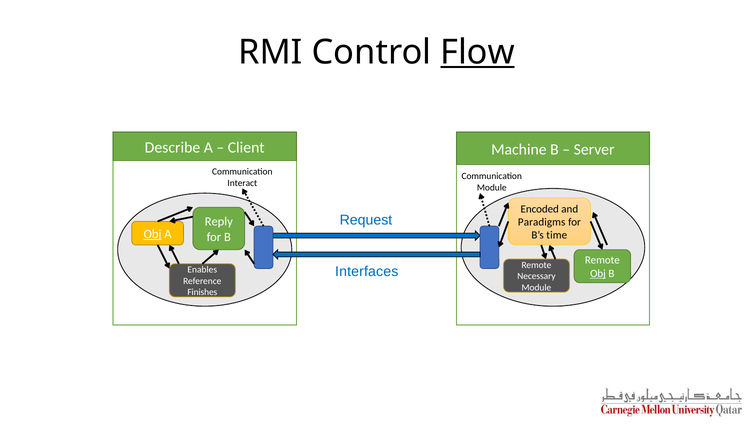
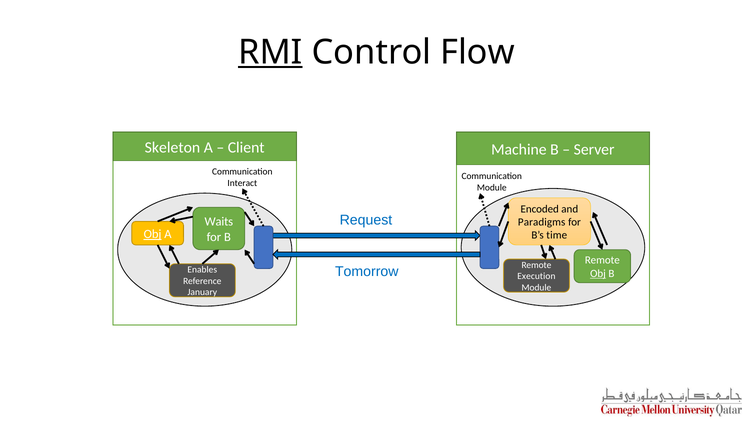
RMI underline: none -> present
Flow underline: present -> none
Describe: Describe -> Skeleton
Reply: Reply -> Waits
Interfaces: Interfaces -> Tomorrow
Necessary: Necessary -> Execution
Finishes: Finishes -> January
